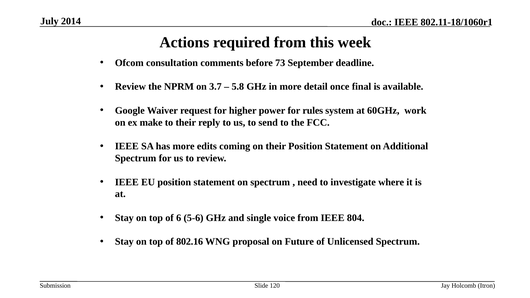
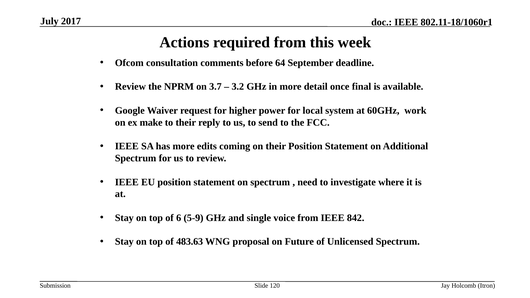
2014: 2014 -> 2017
73: 73 -> 64
5.8: 5.8 -> 3.2
rules: rules -> local
5-6: 5-6 -> 5-9
804: 804 -> 842
802.16: 802.16 -> 483.63
